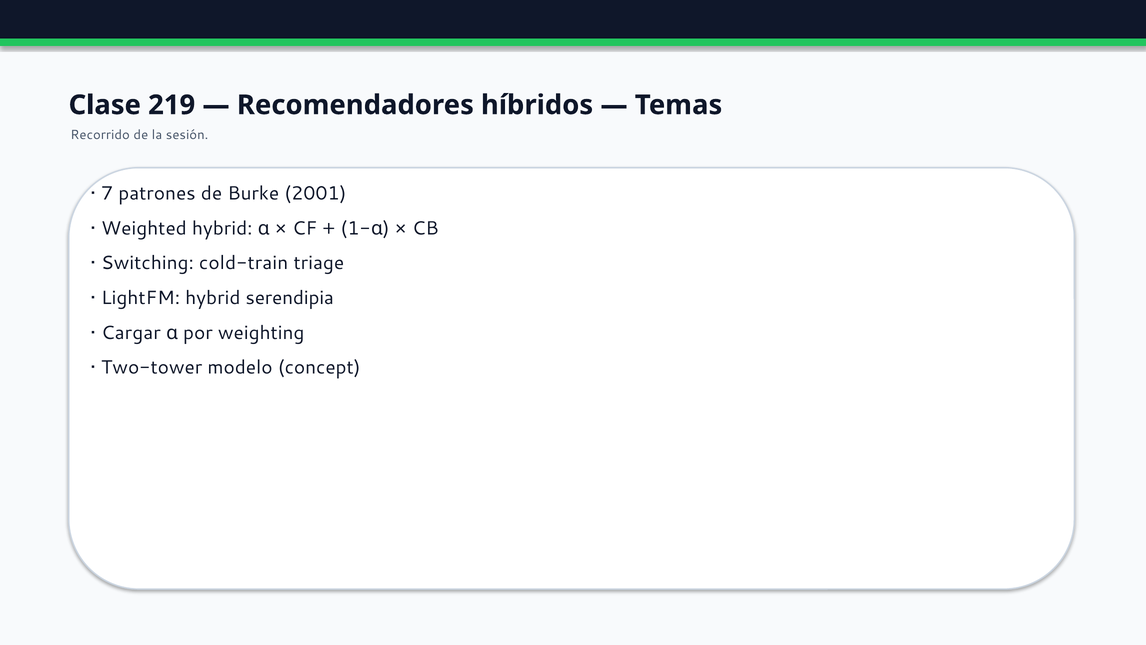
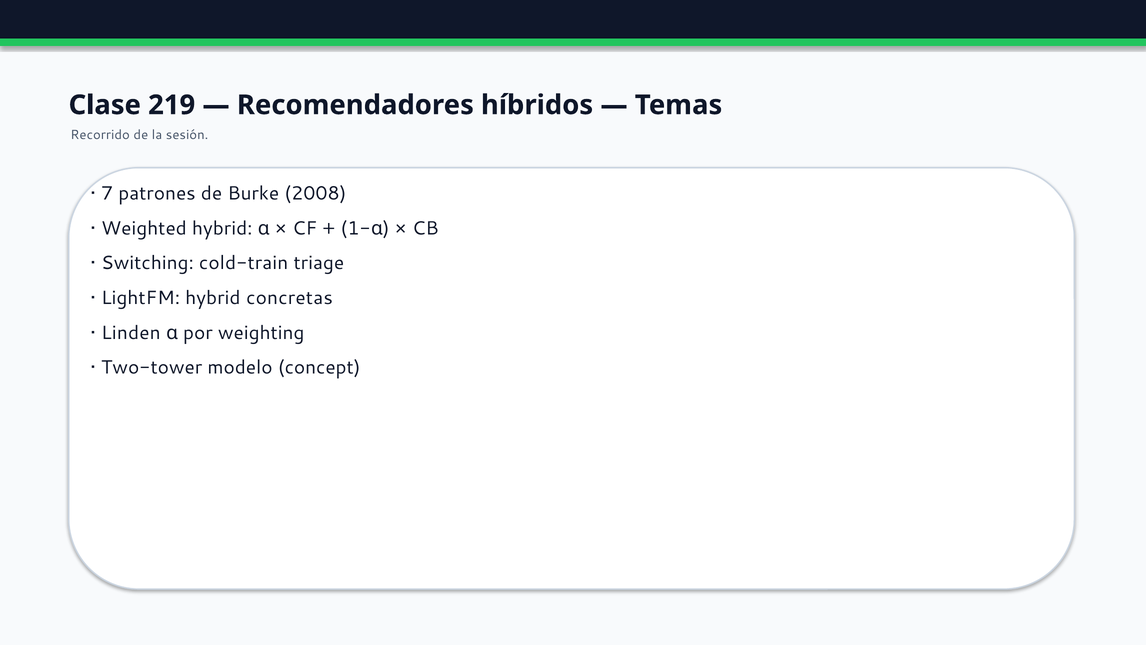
2001: 2001 -> 2008
serendipia: serendipia -> concretas
Cargar: Cargar -> Linden
